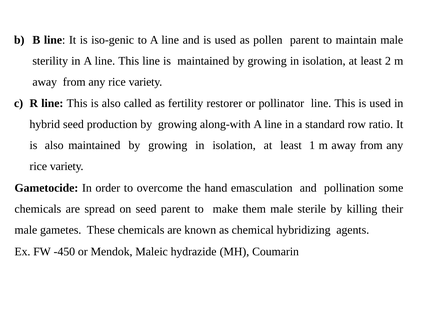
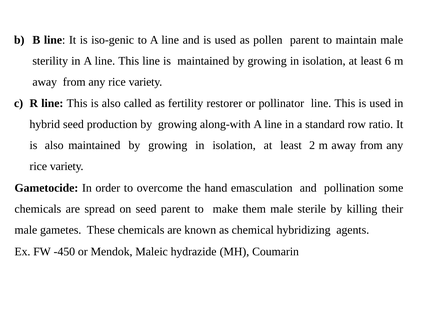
2: 2 -> 6
1: 1 -> 2
